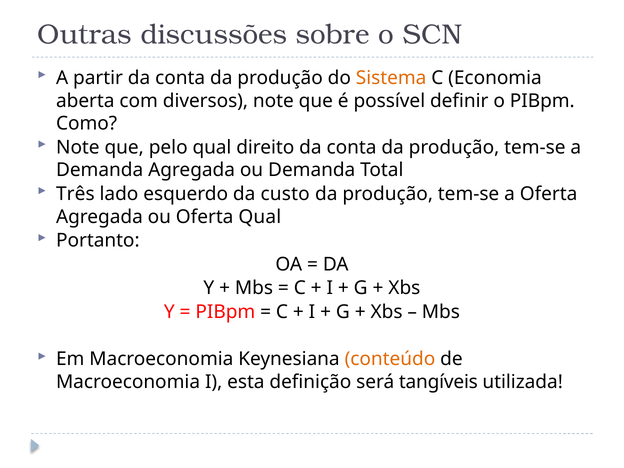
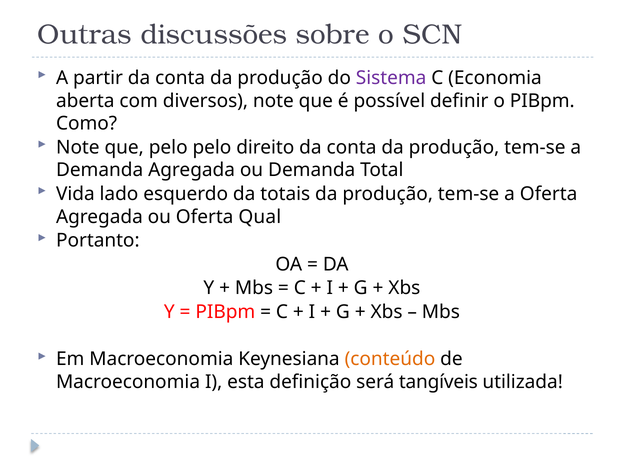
Sistema colour: orange -> purple
pelo qual: qual -> pelo
Três: Três -> Vida
custo: custo -> totais
